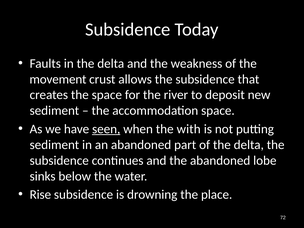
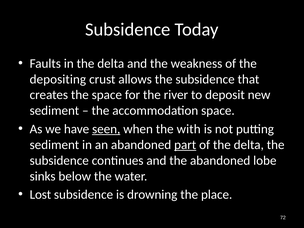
movement: movement -> depositing
part underline: none -> present
Rise: Rise -> Lost
